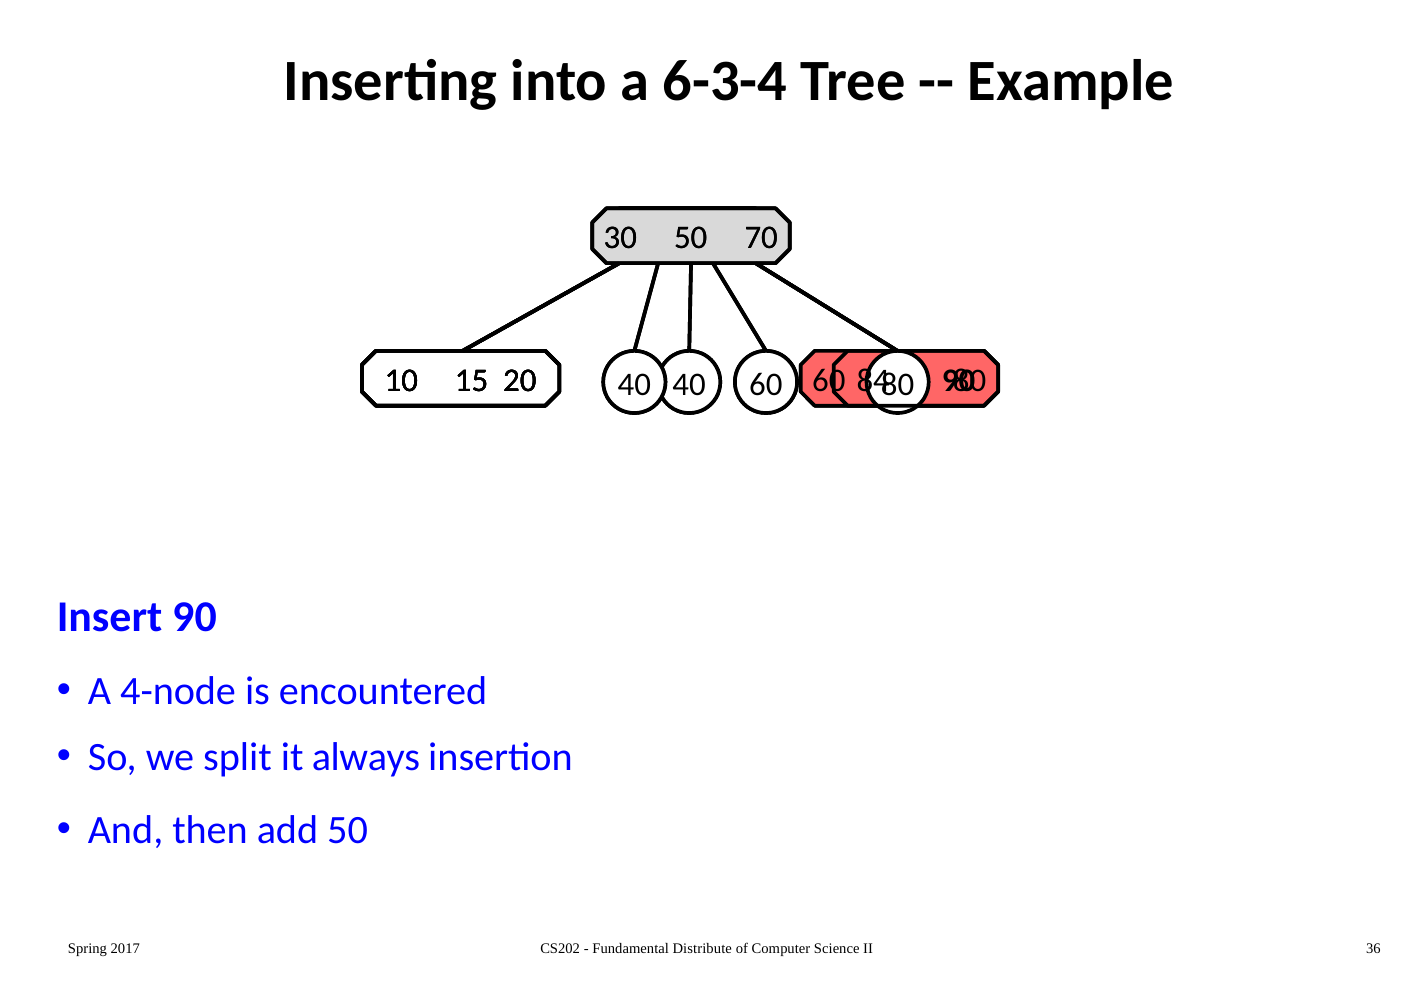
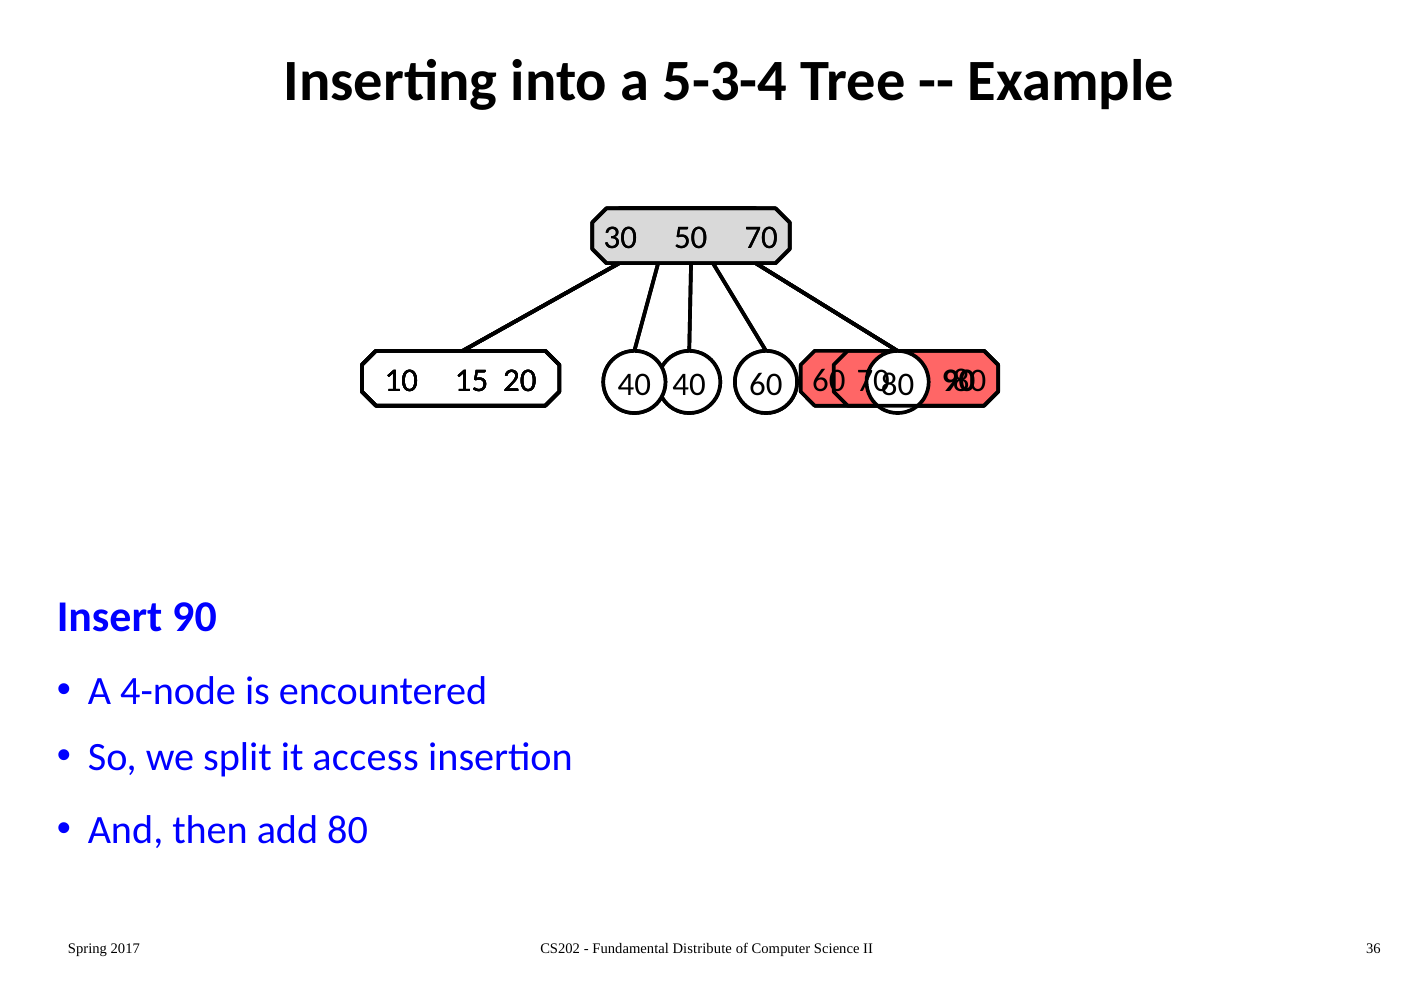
6-3-4: 6-3-4 -> 5-3-4
84 at (873, 381): 84 -> 70
always: always -> access
add 50: 50 -> 80
